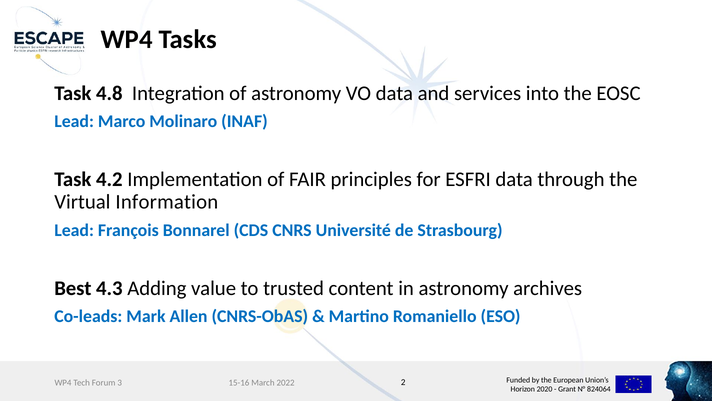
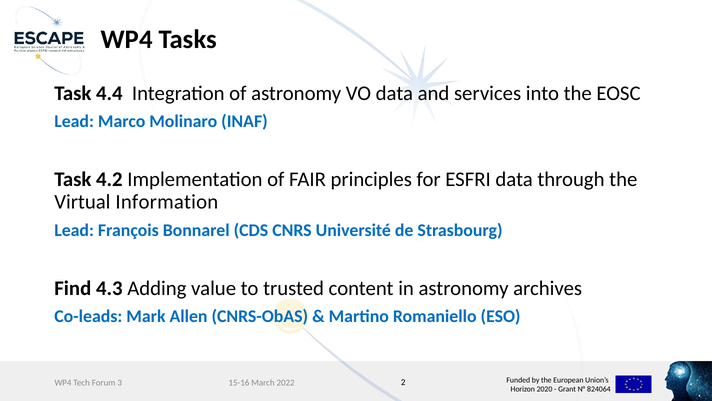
4.8: 4.8 -> 4.4
Best: Best -> Find
